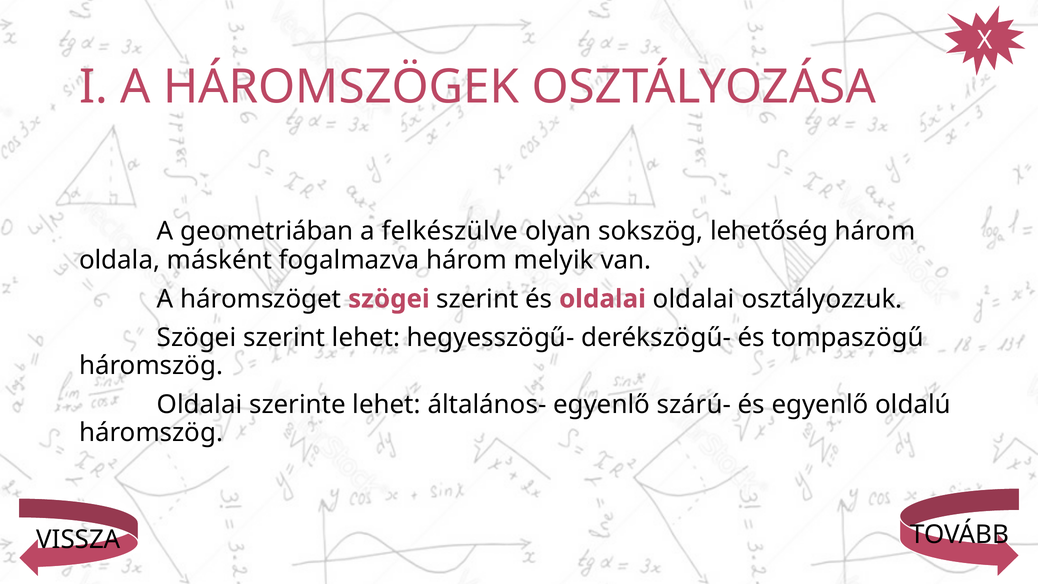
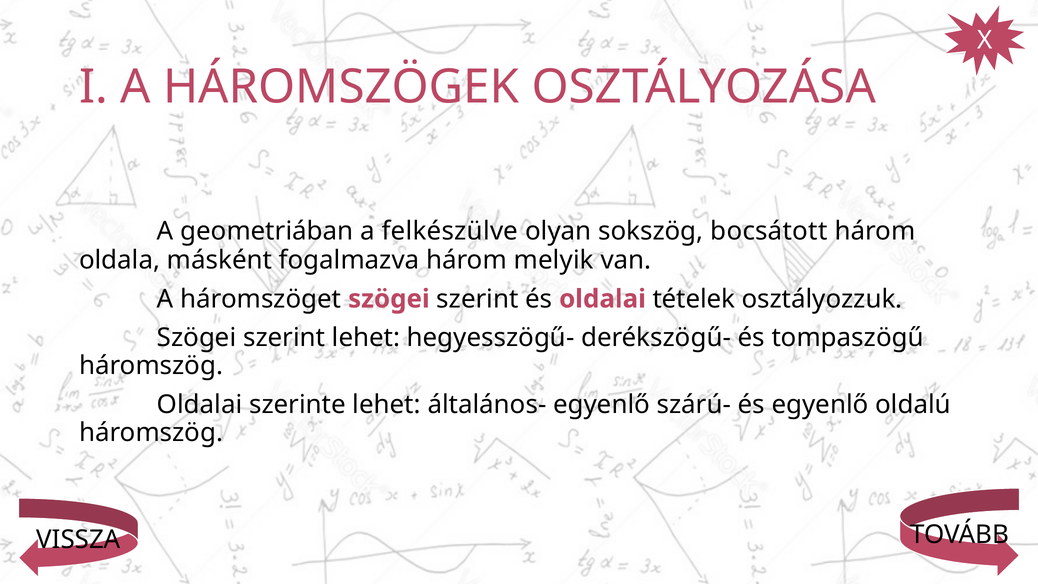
lehetőség: lehetőség -> bocsátott
oldalai oldalai: oldalai -> tételek
